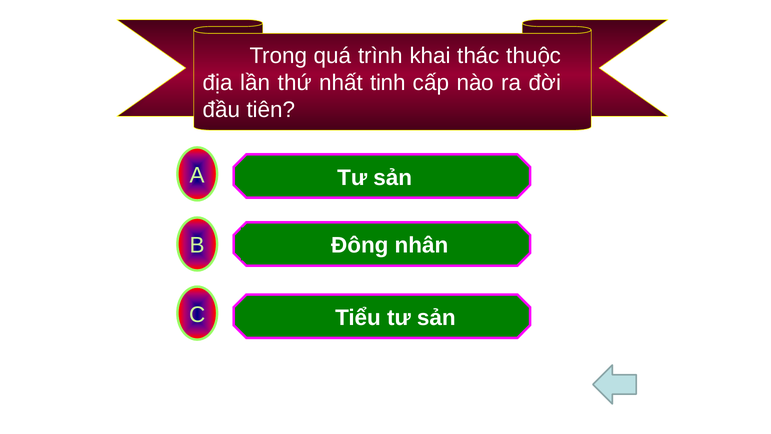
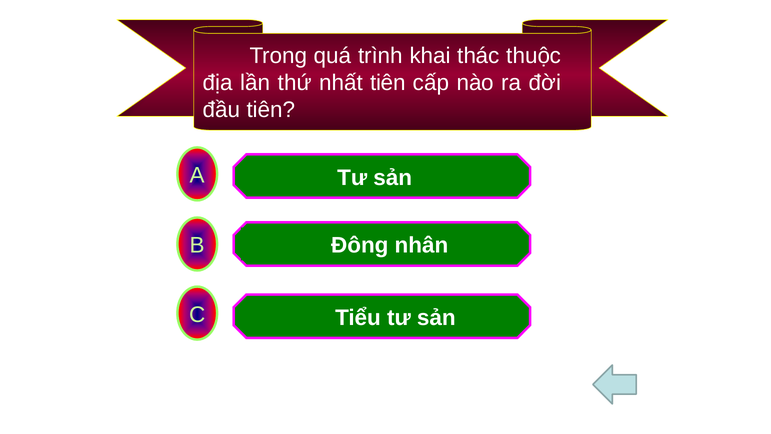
nhất tinh: tinh -> tiên
